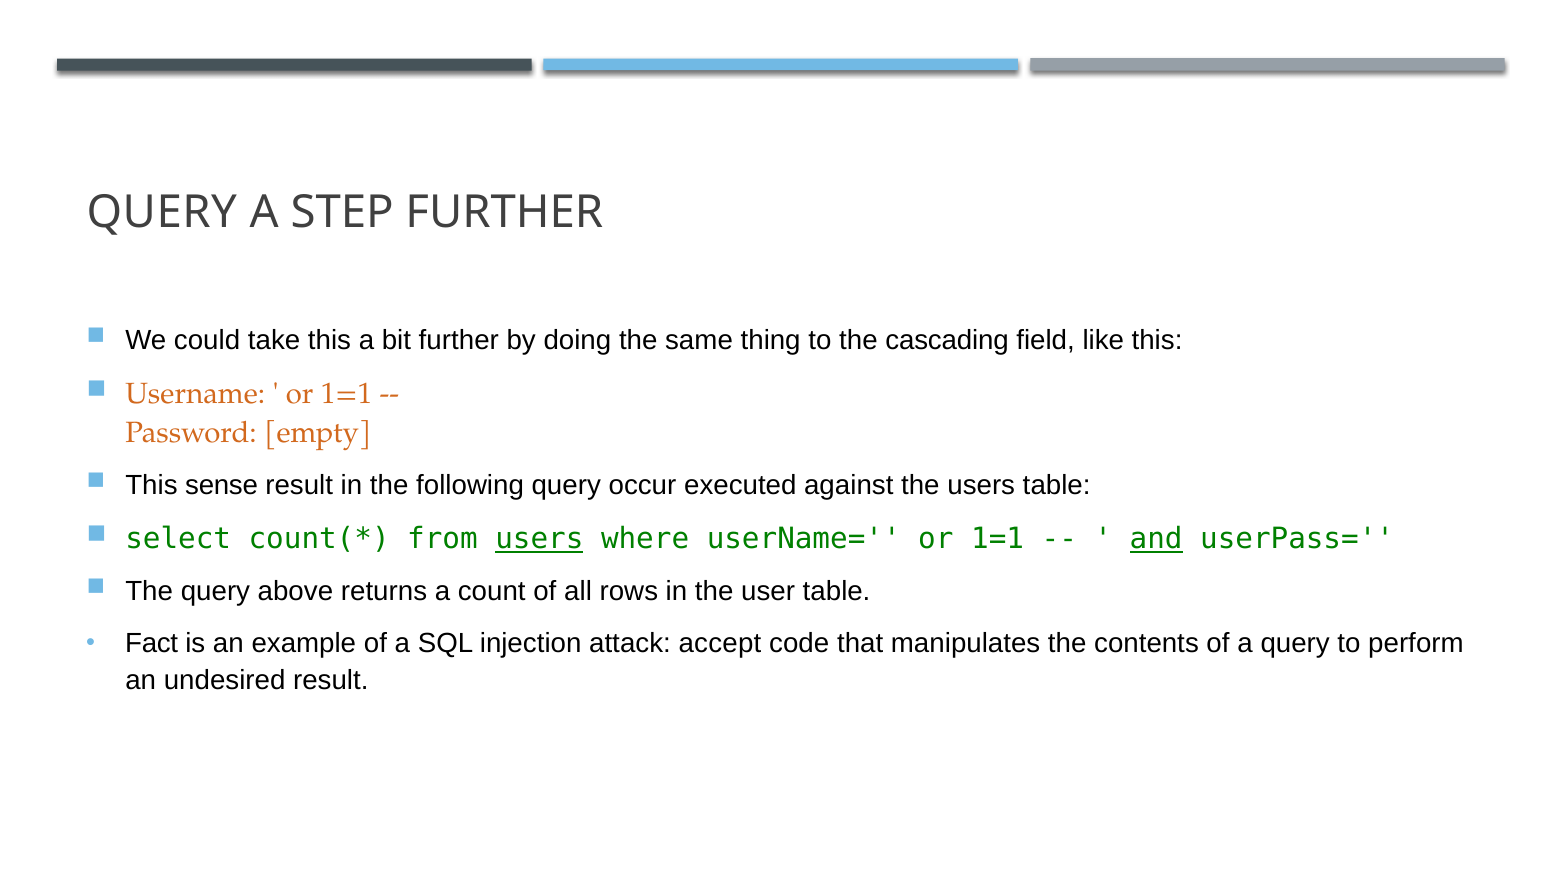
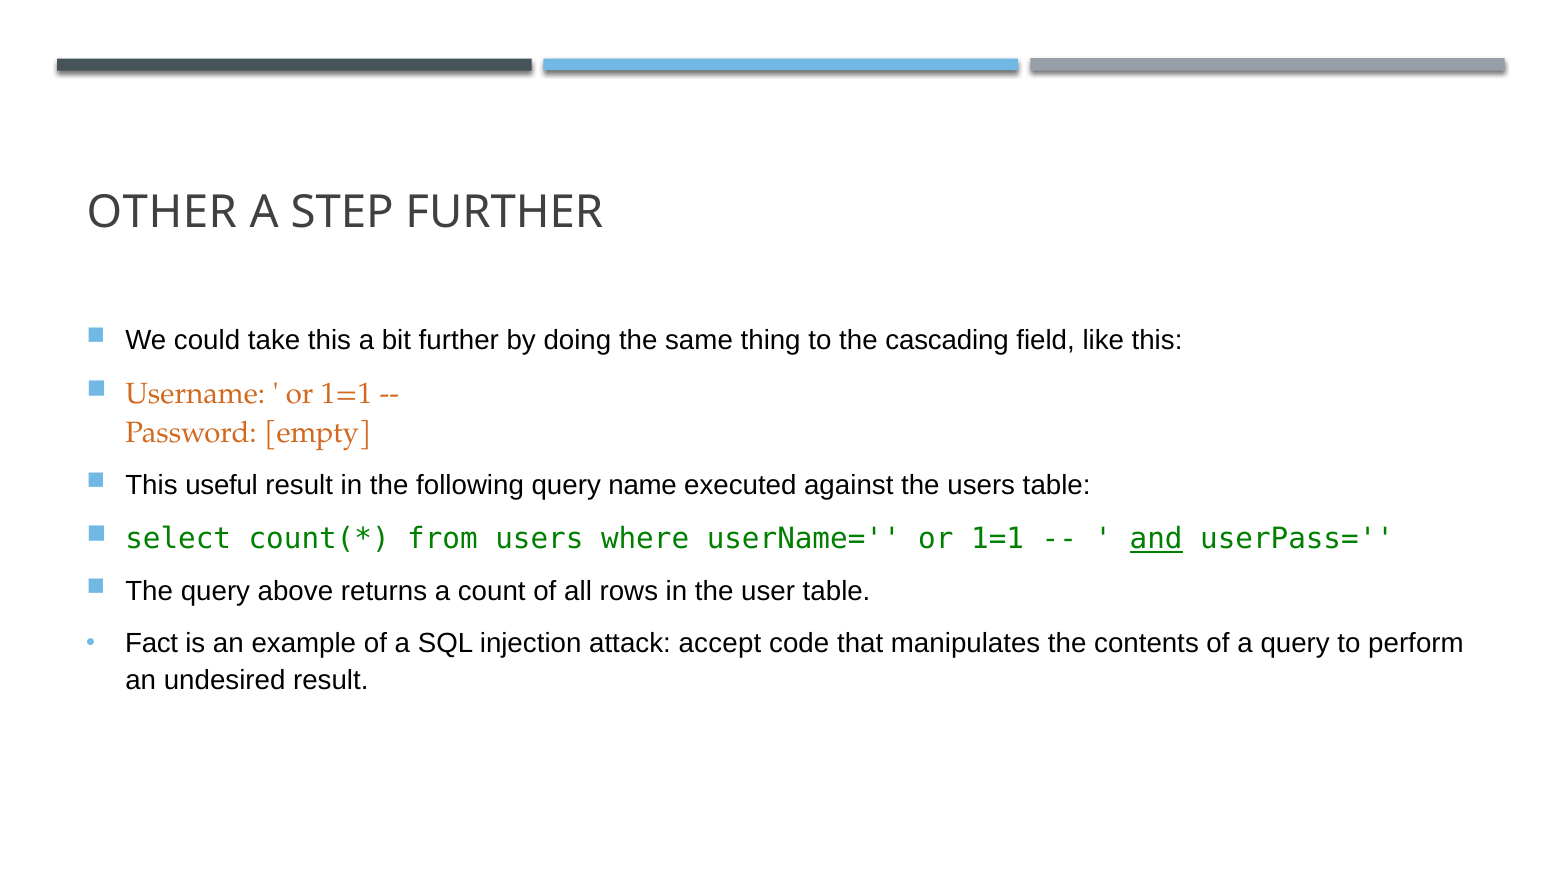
QUERY at (162, 212): QUERY -> OTHER
sense: sense -> useful
occur: occur -> name
users at (539, 539) underline: present -> none
